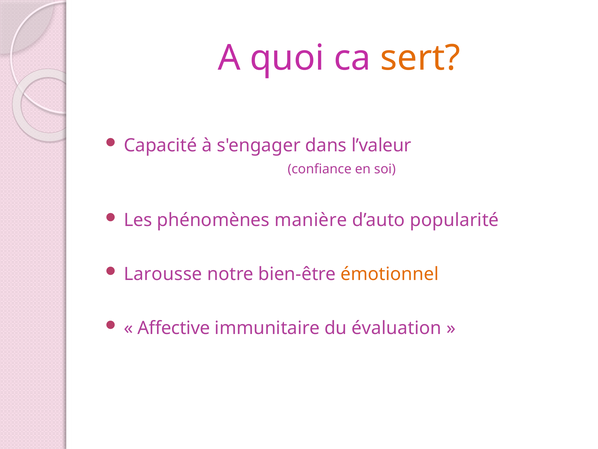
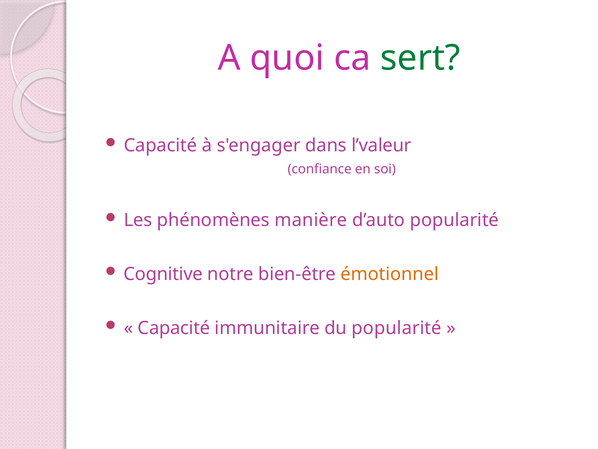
sert colour: orange -> green
Larousse: Larousse -> Cognitive
Affective at (174, 328): Affective -> Capacité
du évaluation: évaluation -> popularité
